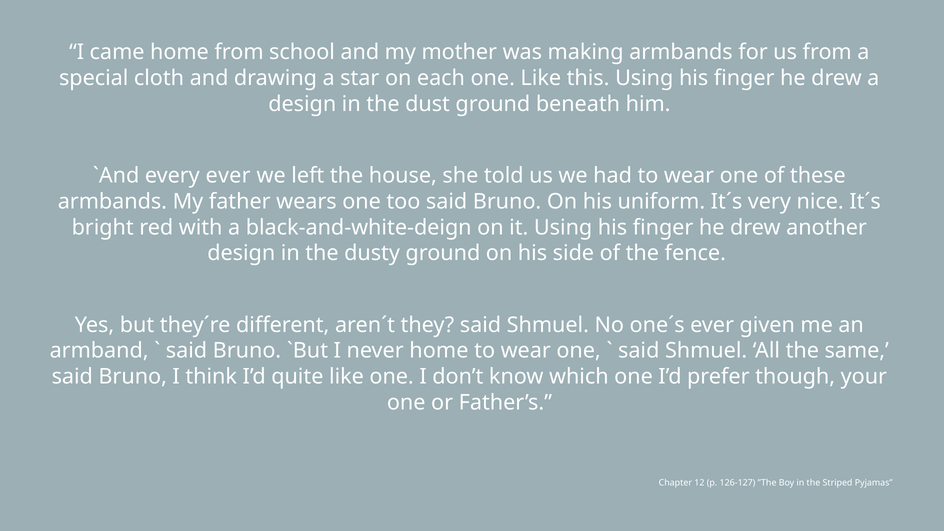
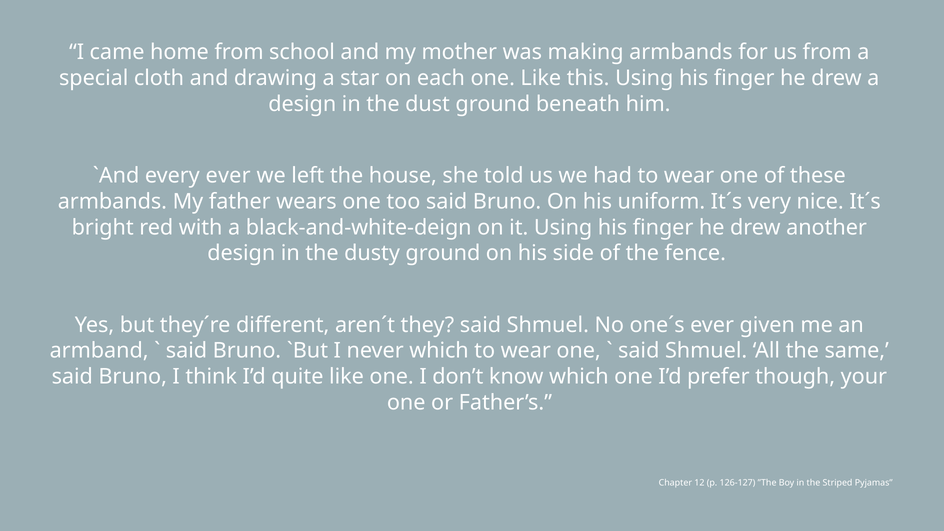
never home: home -> which
